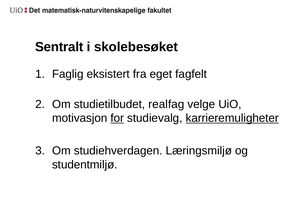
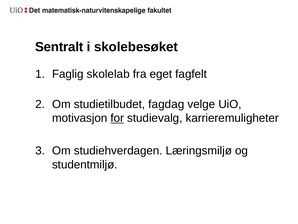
eksistert: eksistert -> skolelab
realfag: realfag -> fagdag
karrieremuligheter underline: present -> none
